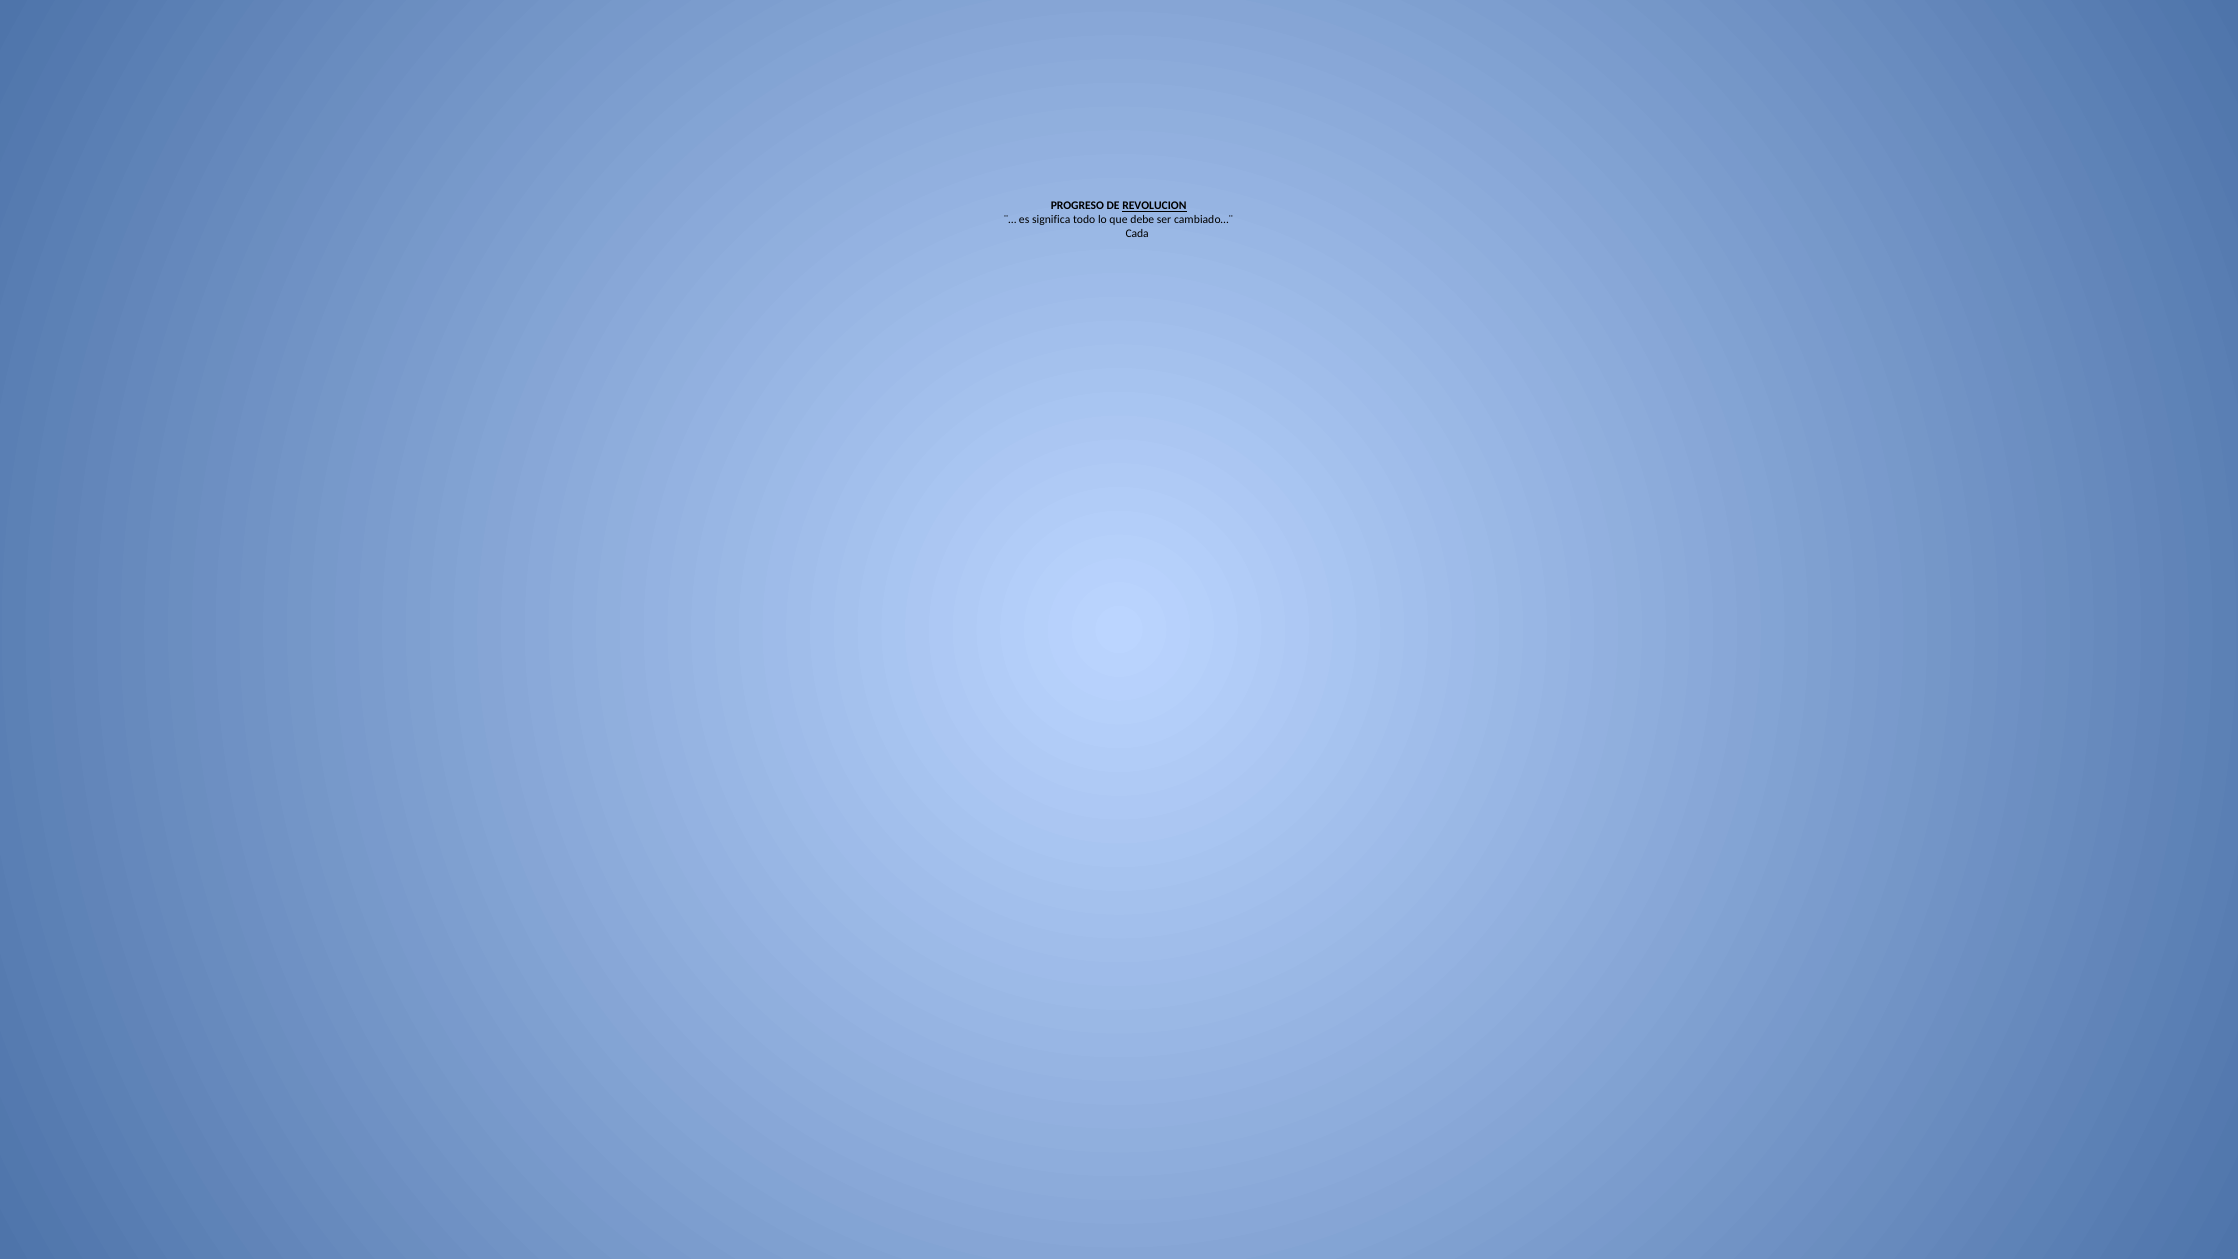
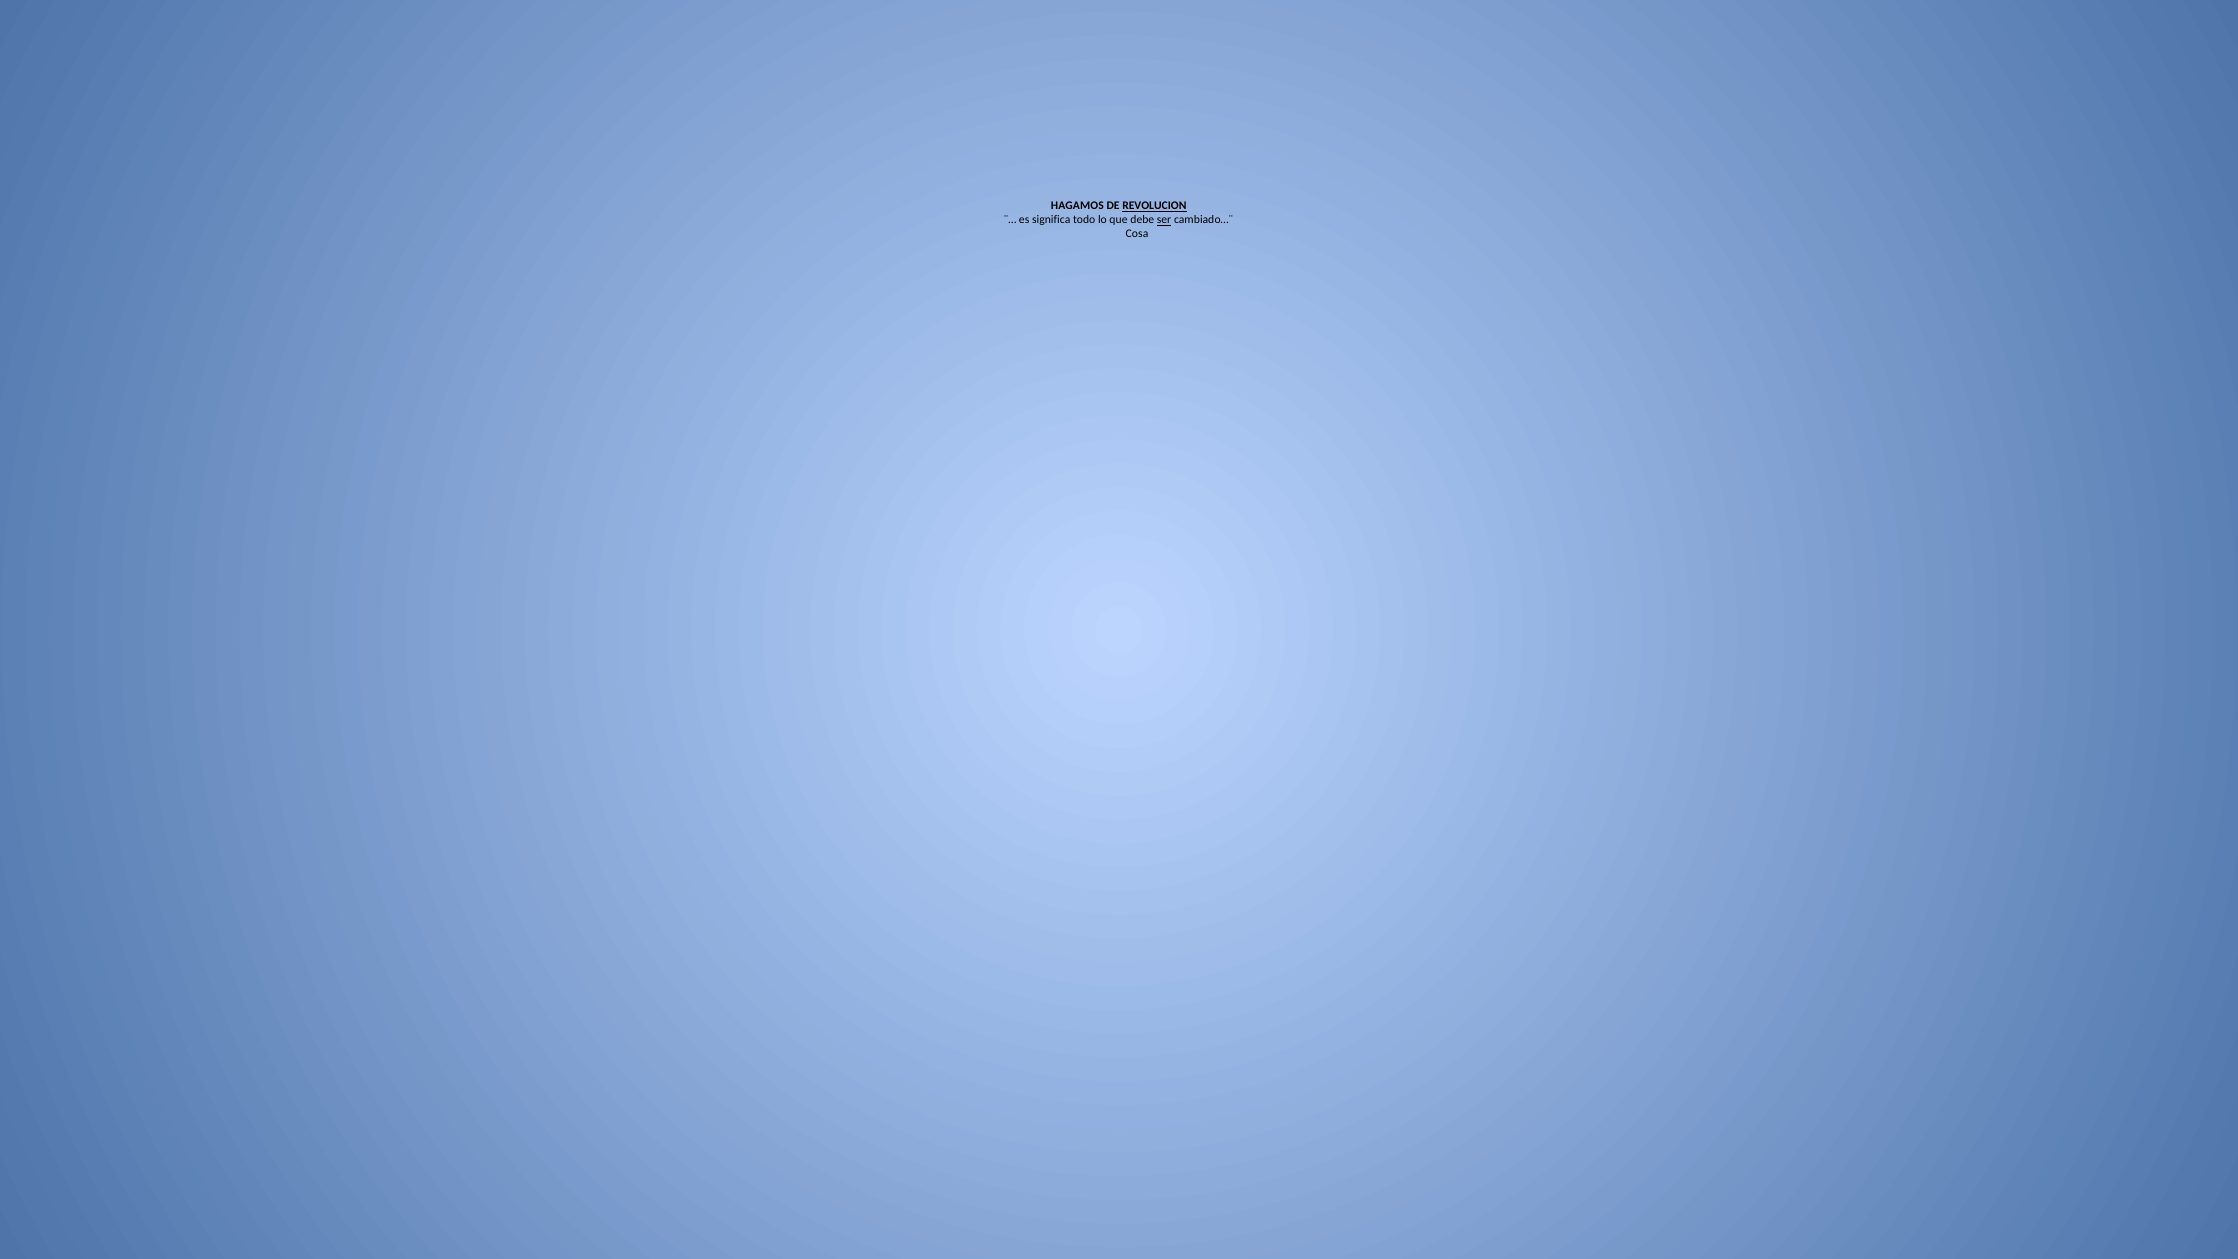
PROGRESO: PROGRESO -> HAGAMOS
ser underline: none -> present
Cada: Cada -> Cosa
